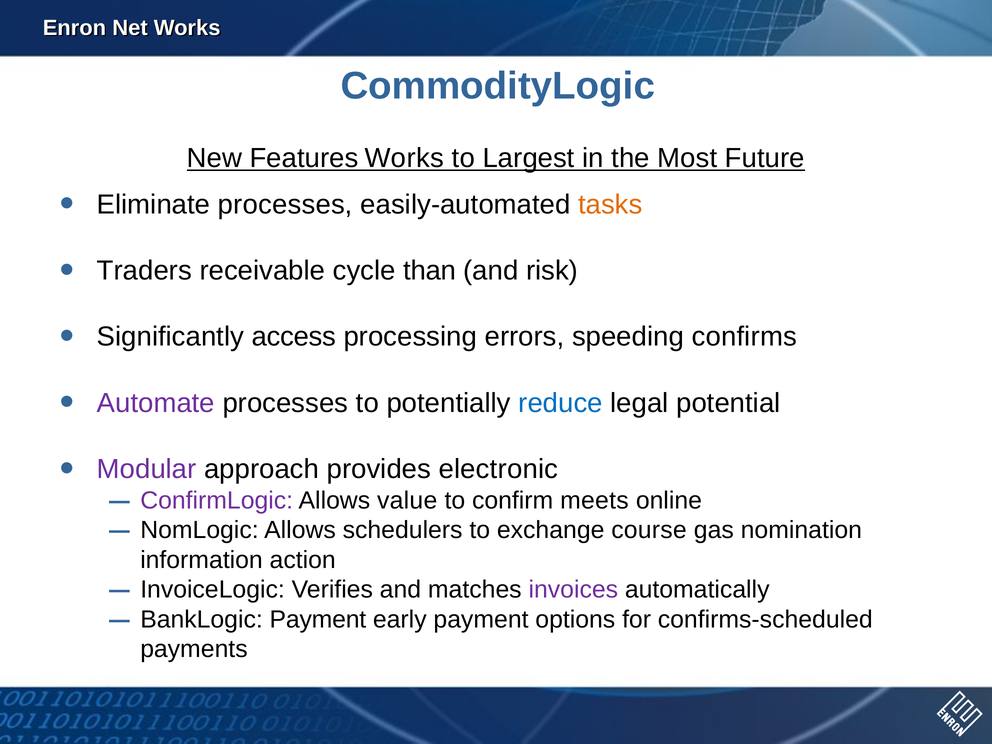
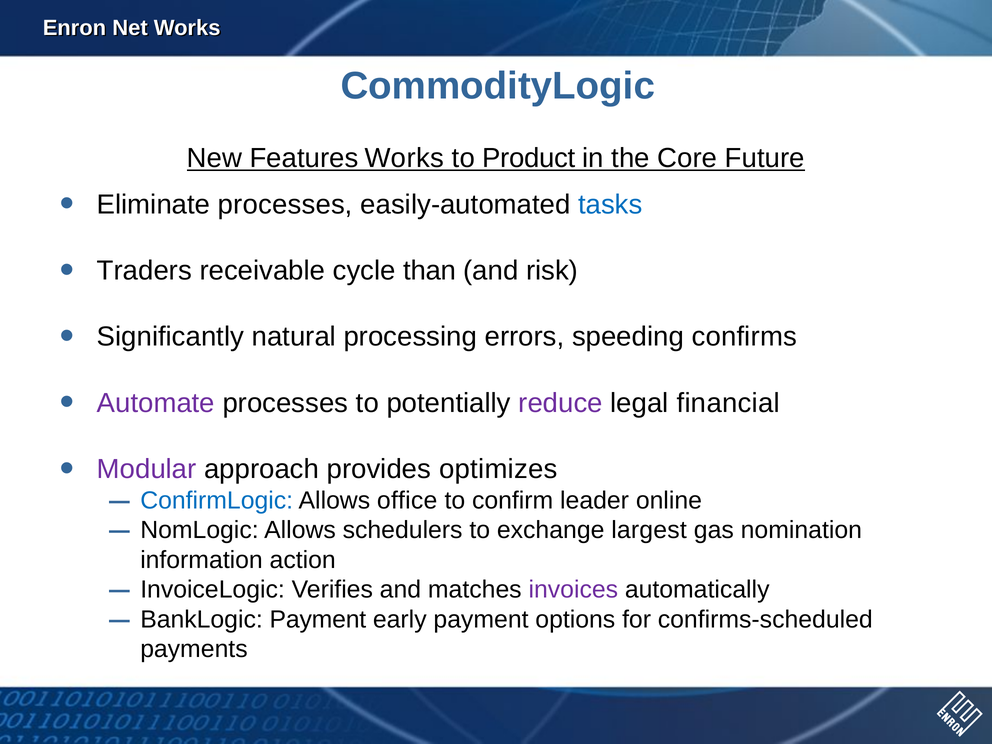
Largest: Largest -> Product
Most: Most -> Core
tasks colour: orange -> blue
access: access -> natural
reduce colour: blue -> purple
potential: potential -> financial
electronic: electronic -> optimizes
ConfirmLogic colour: purple -> blue
value: value -> office
meets: meets -> leader
course: course -> largest
